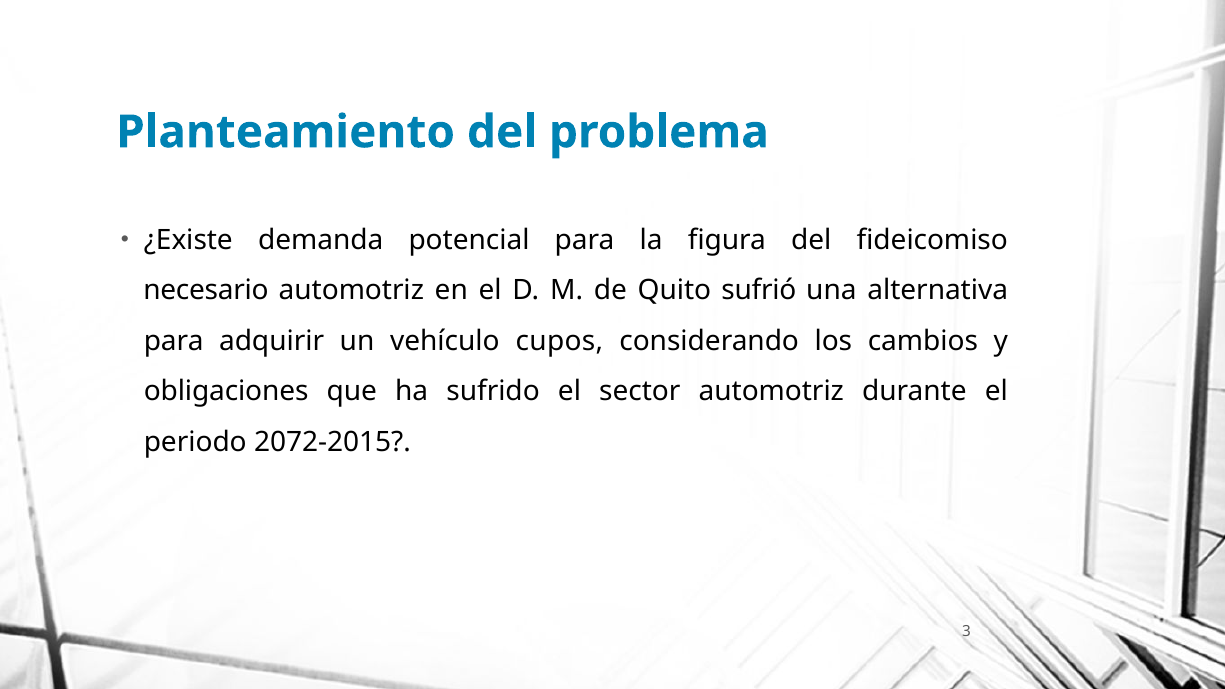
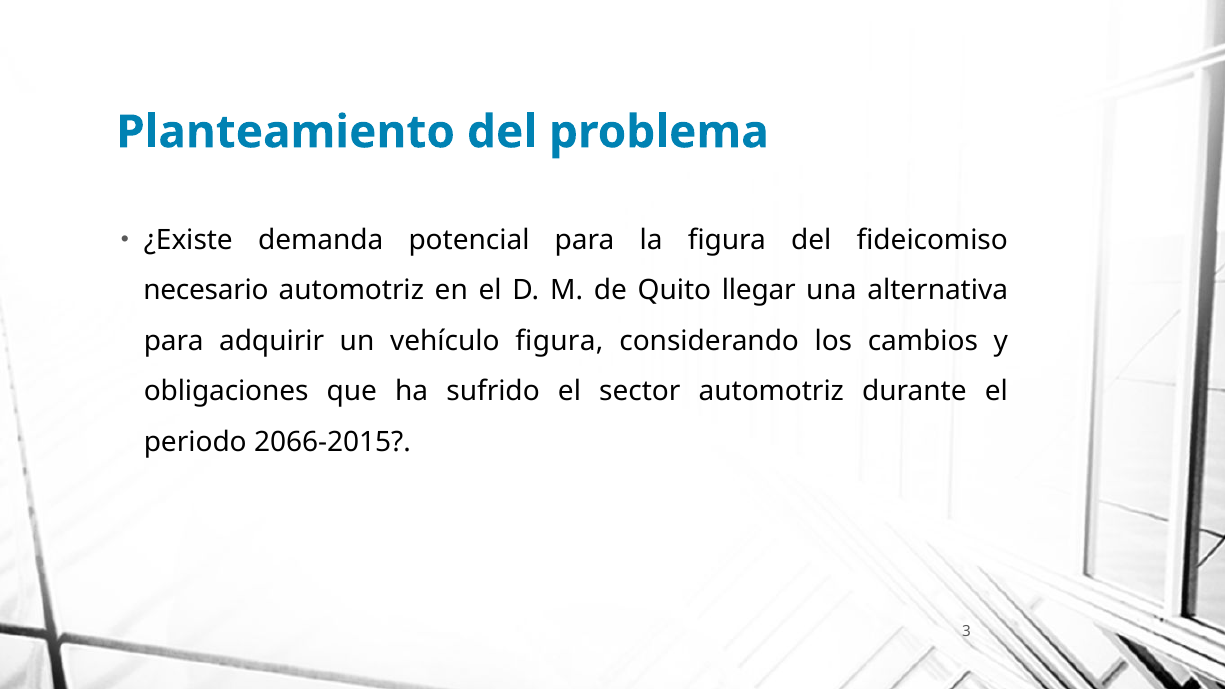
sufrió: sufrió -> llegar
vehículo cupos: cupos -> figura
2072-2015: 2072-2015 -> 2066-2015
